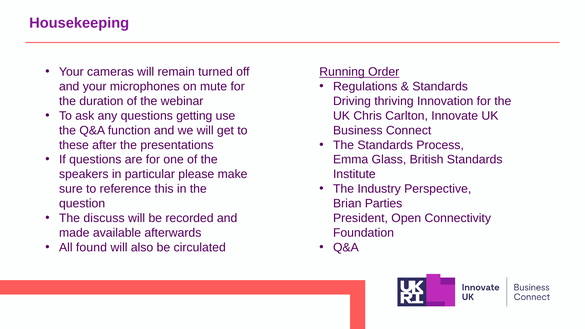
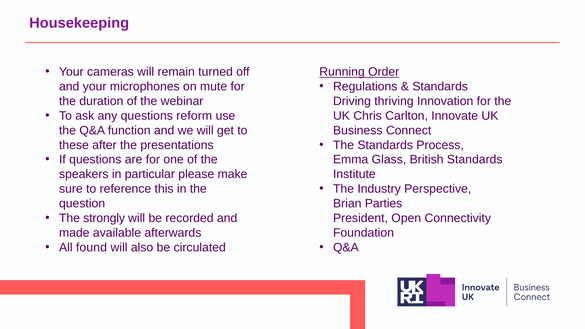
getting: getting -> reform
discuss: discuss -> strongly
